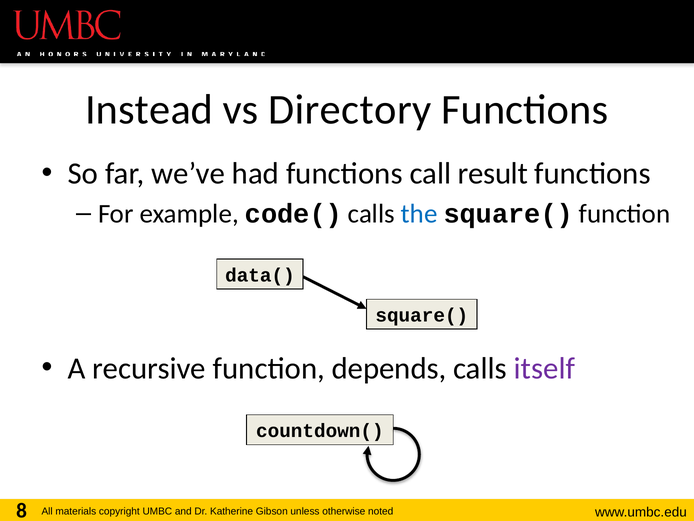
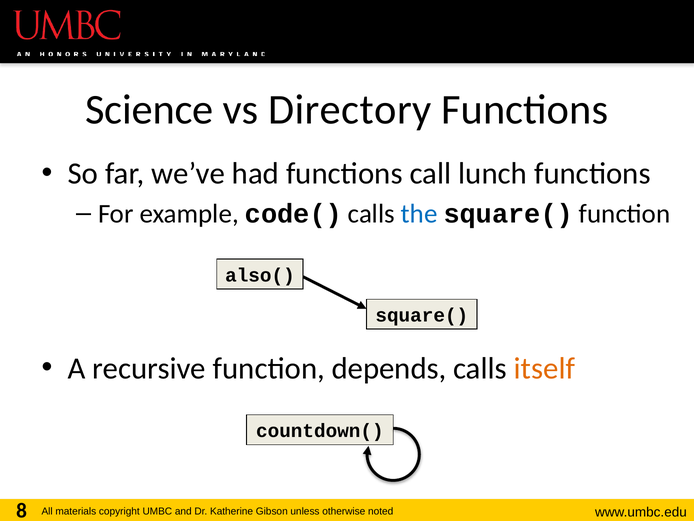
Instead: Instead -> Science
result: result -> lunch
data(: data( -> also(
itself colour: purple -> orange
